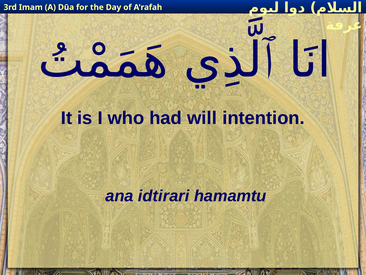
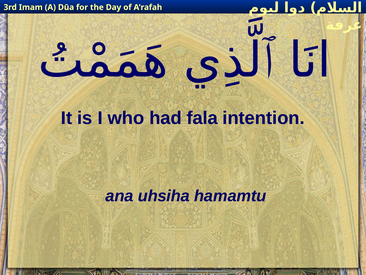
will: will -> fala
idtirari: idtirari -> uhsiha
